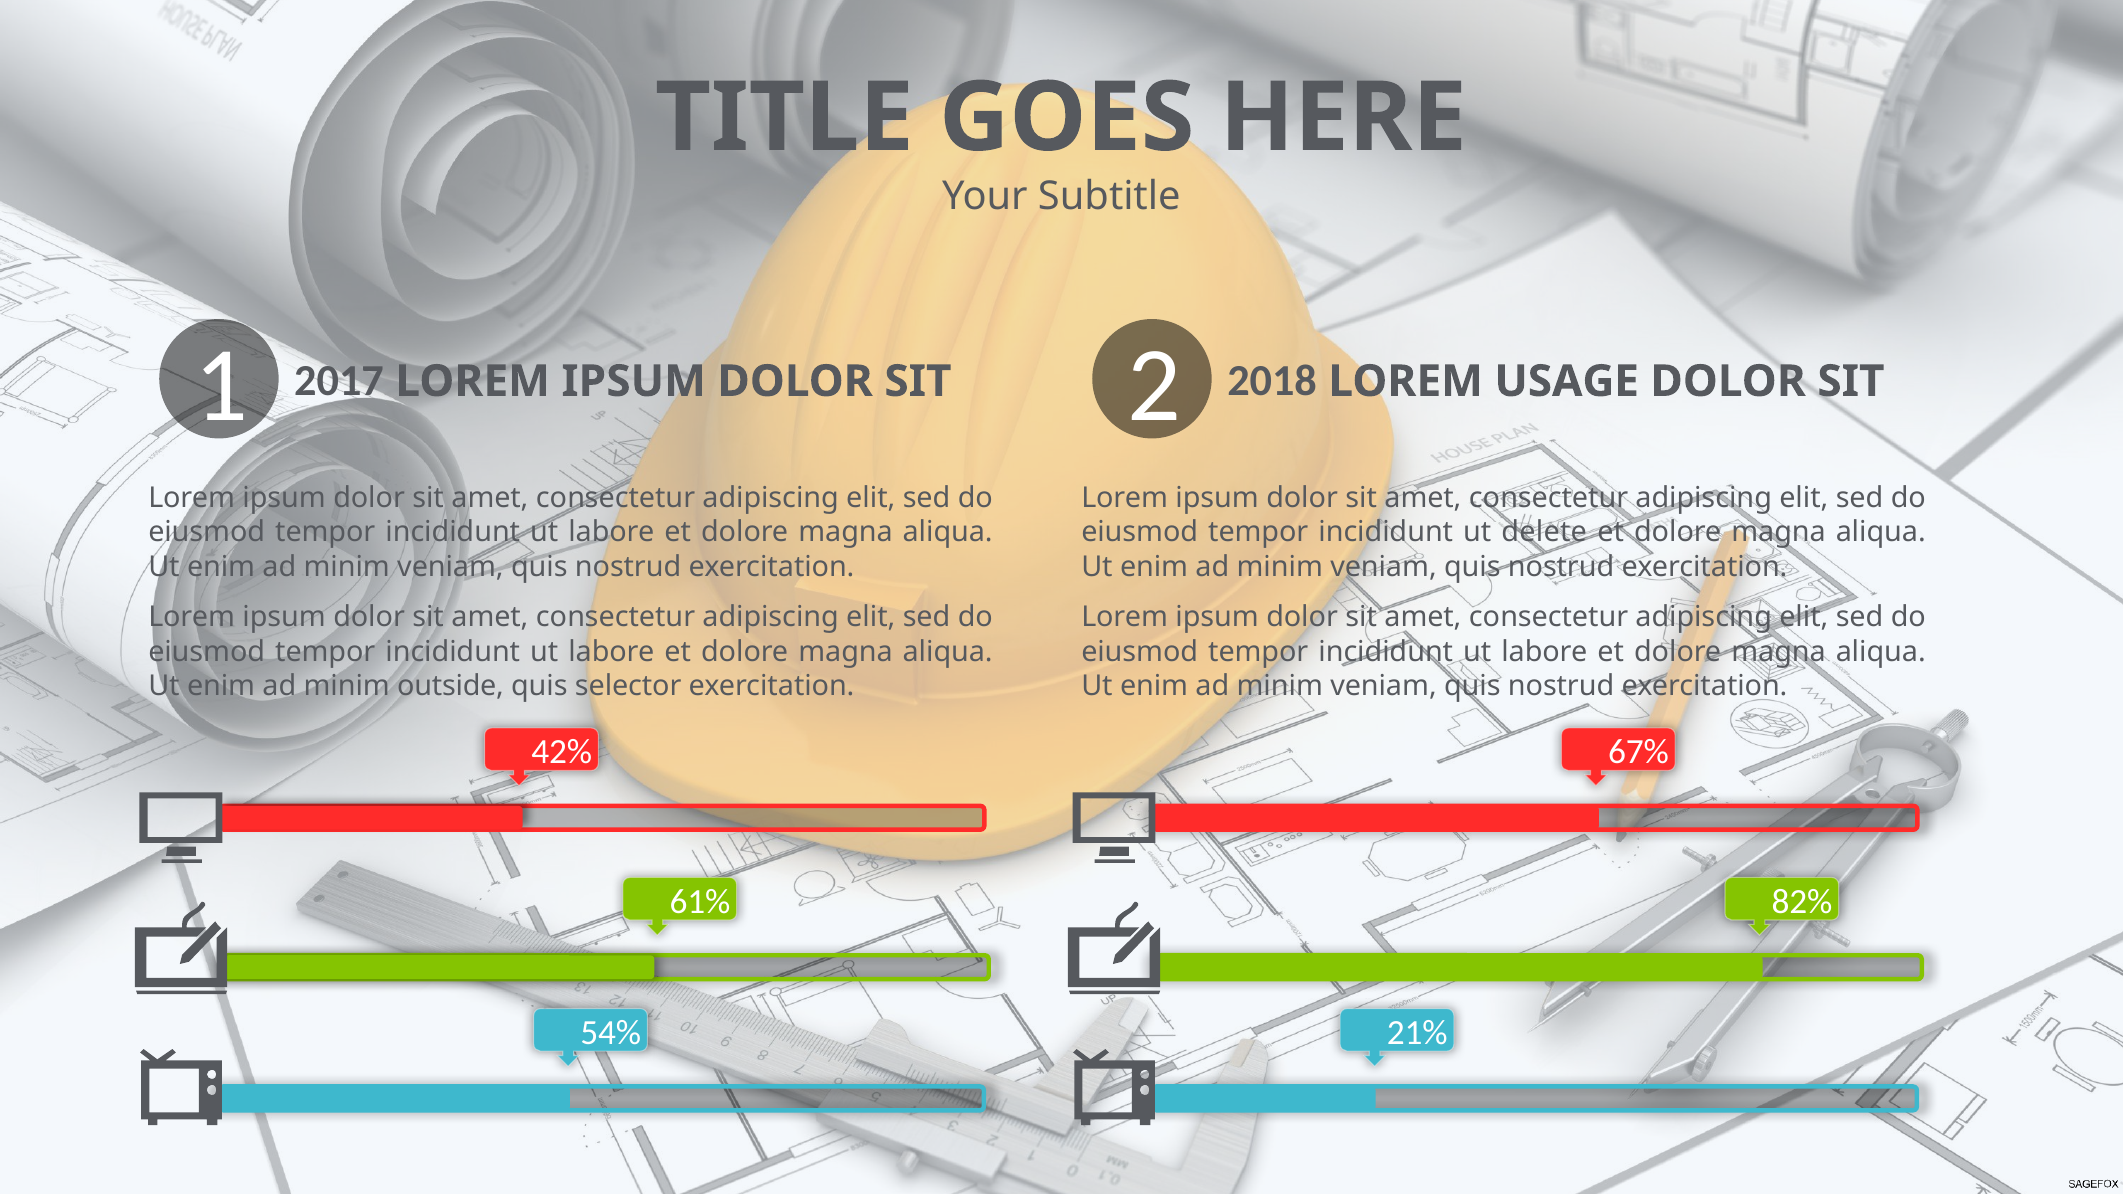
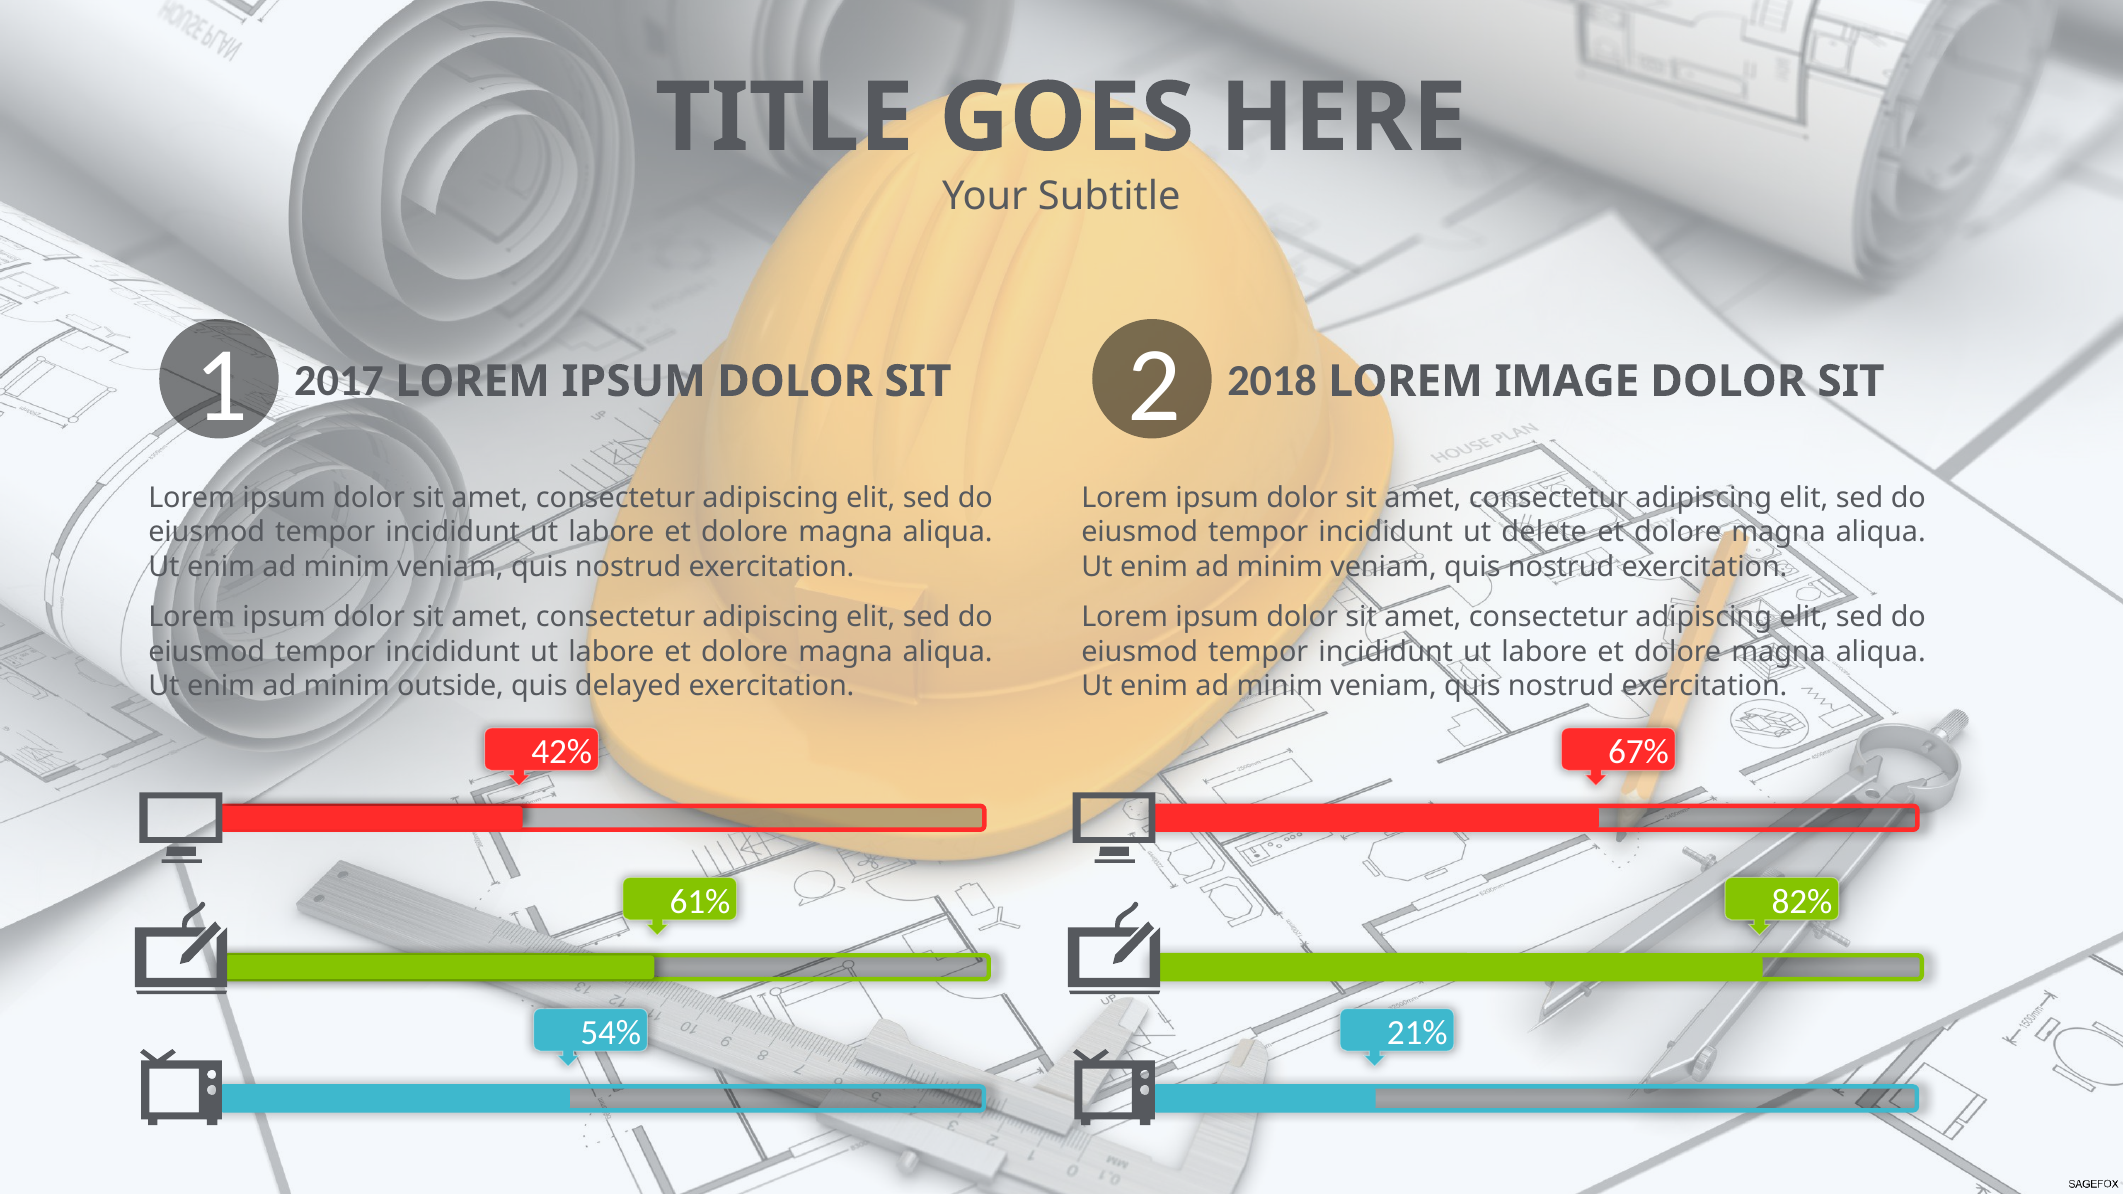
USAGE: USAGE -> IMAGE
selector: selector -> delayed
